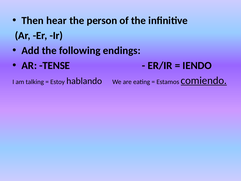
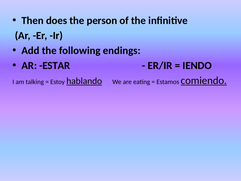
hear: hear -> does
TENSE: TENSE -> ESTAR
hablando underline: none -> present
